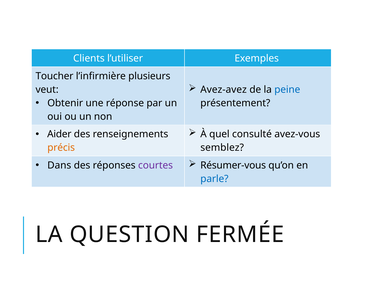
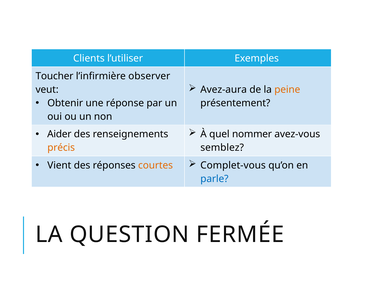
plusieurs: plusieurs -> observer
Avez-avez: Avez-avez -> Avez-aura
peine colour: blue -> orange
consulté: consulté -> nommer
Dans: Dans -> Vient
courtes colour: purple -> orange
Résumer-vous: Résumer-vous -> Complet-vous
